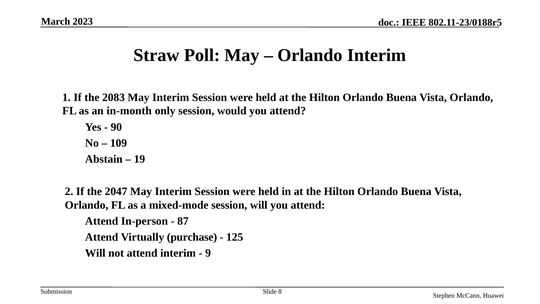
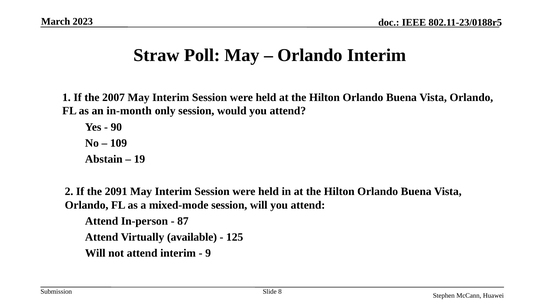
2083: 2083 -> 2007
2047: 2047 -> 2091
purchase: purchase -> available
